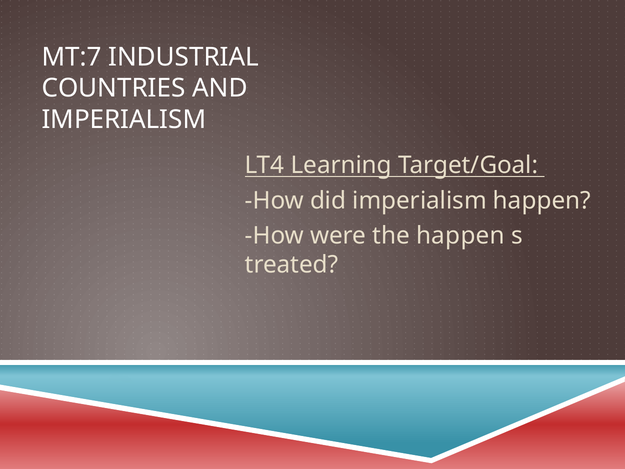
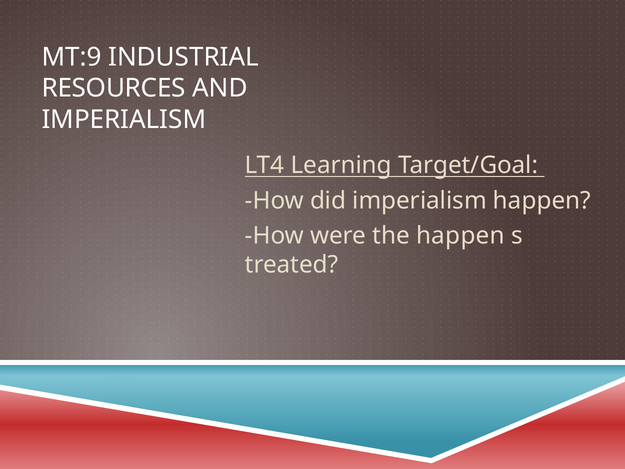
MT:7: MT:7 -> MT:9
COUNTRIES: COUNTRIES -> RESOURCES
